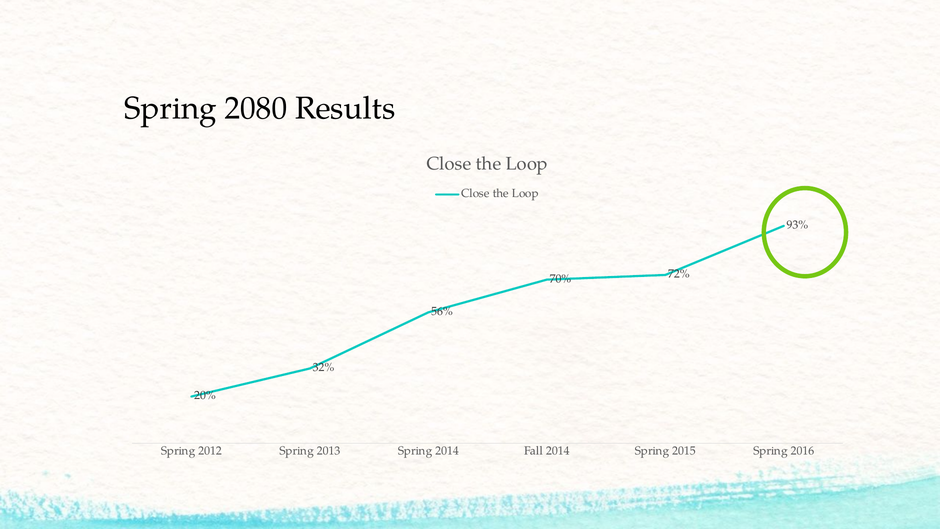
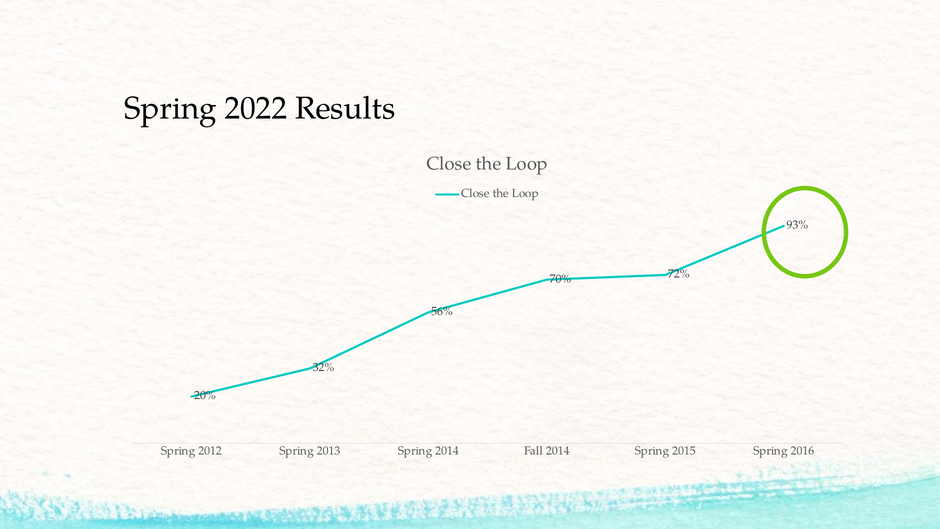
2080: 2080 -> 2022
